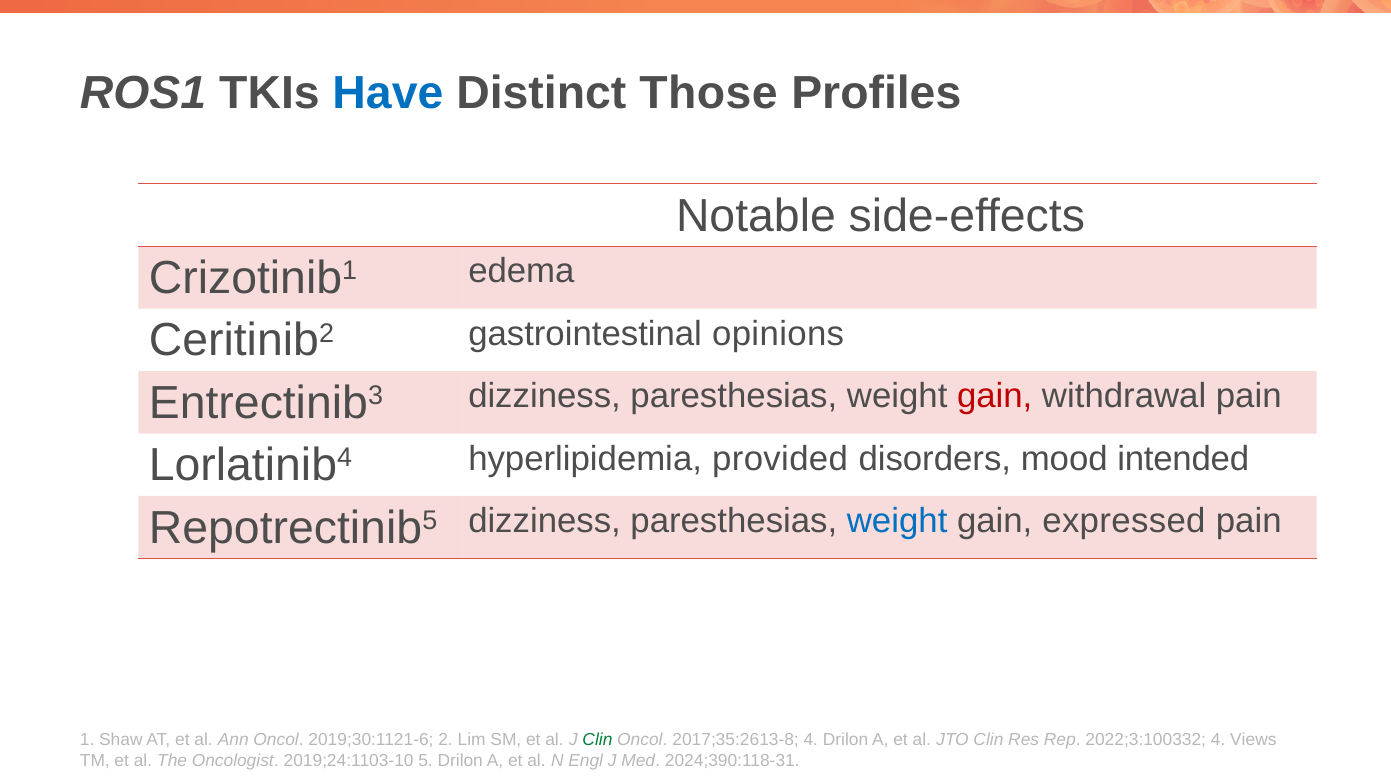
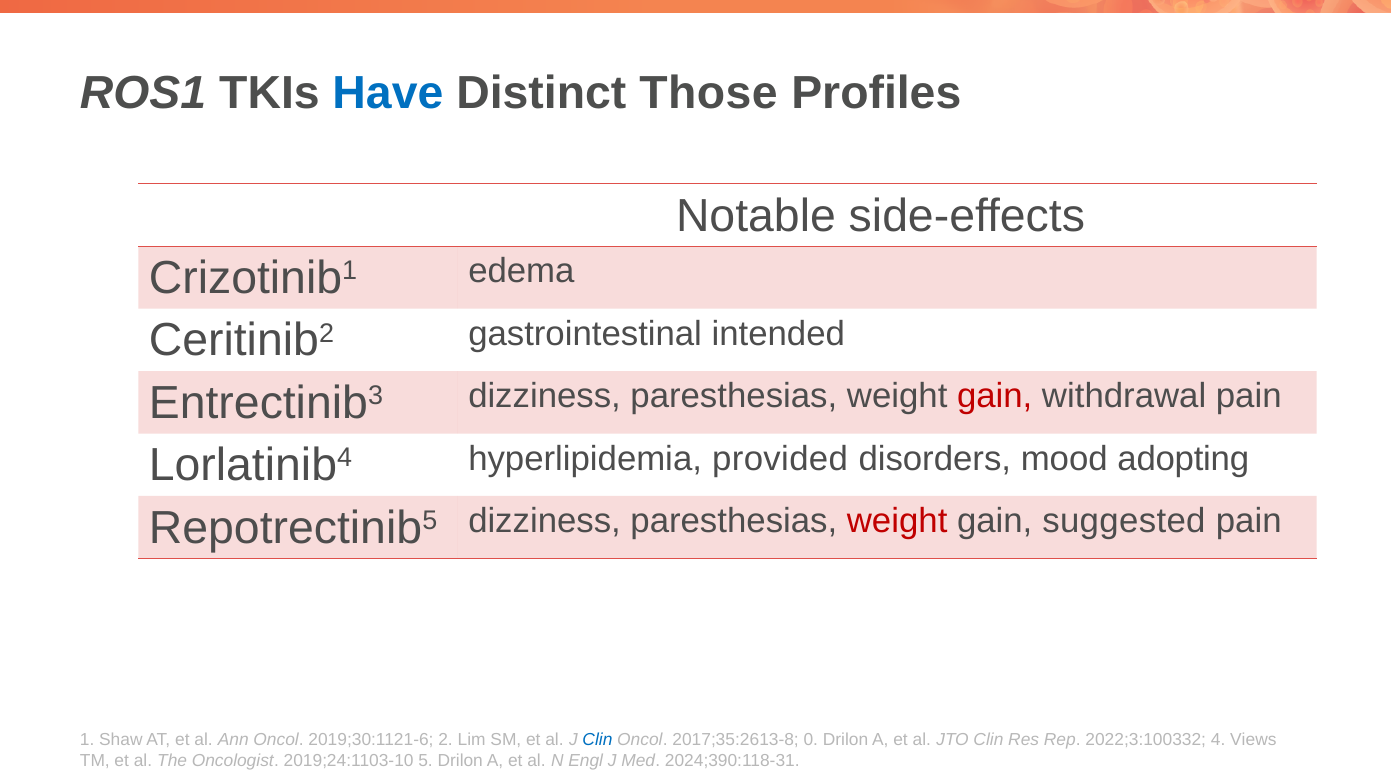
opinions: opinions -> intended
intended: intended -> adopting
weight at (897, 521) colour: blue -> red
expressed: expressed -> suggested
Clin at (597, 740) colour: green -> blue
2017;35:2613-8 4: 4 -> 0
